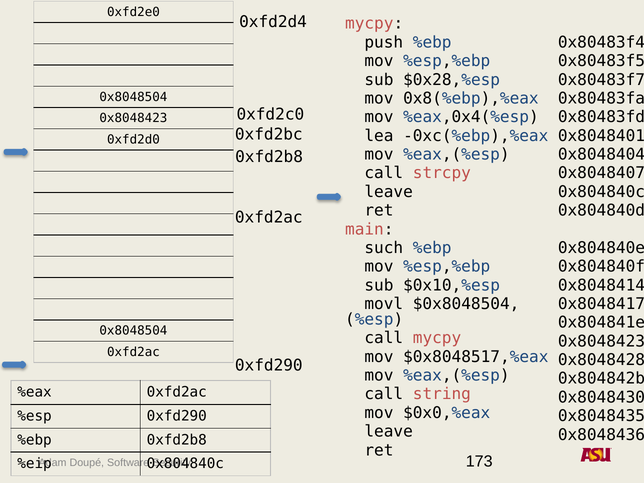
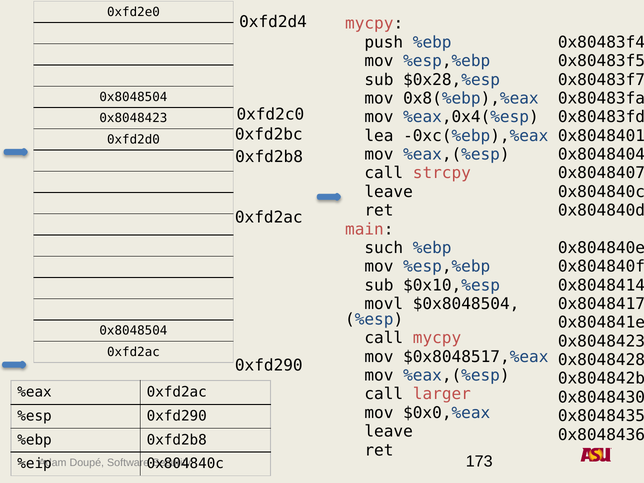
string: string -> larger
